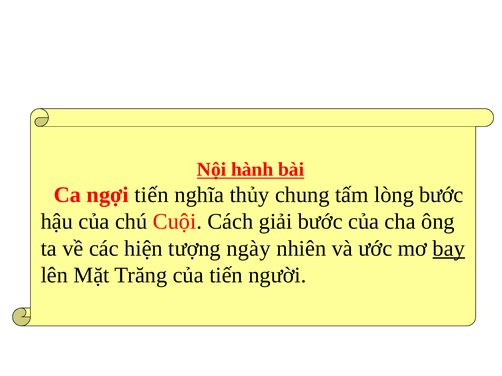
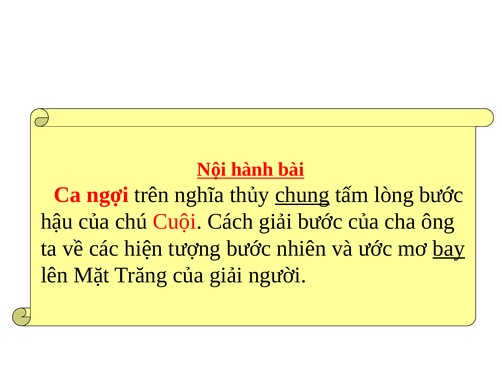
ngợi tiến: tiến -> trên
chung underline: none -> present
tượng ngày: ngày -> bước
của tiến: tiến -> giải
